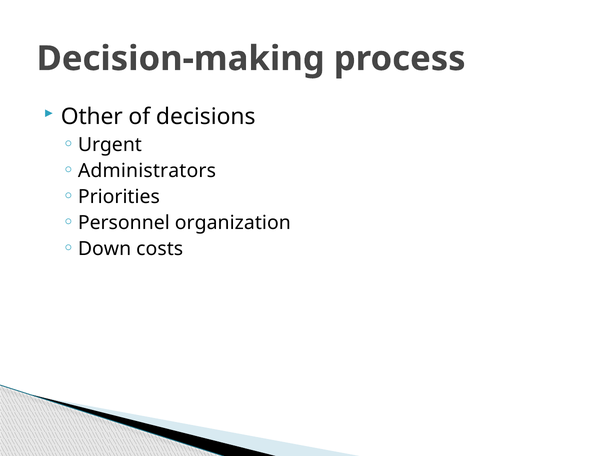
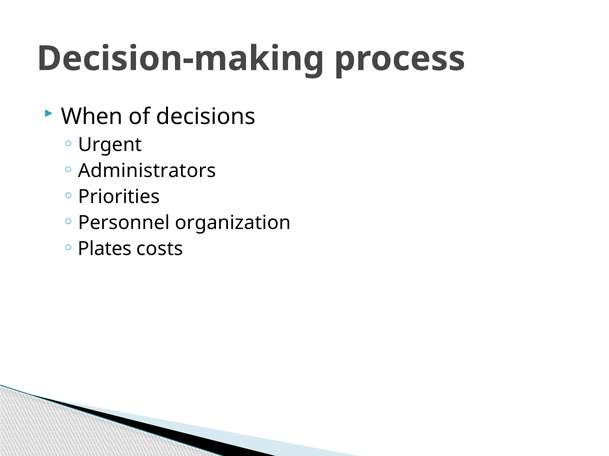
Other: Other -> When
Down: Down -> Plates
